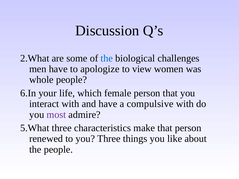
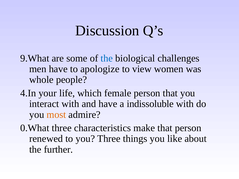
2.What: 2.What -> 9.What
6.In: 6.In -> 4.In
compulsive: compulsive -> indissoluble
most colour: purple -> orange
5.What: 5.What -> 0.What
the people: people -> further
